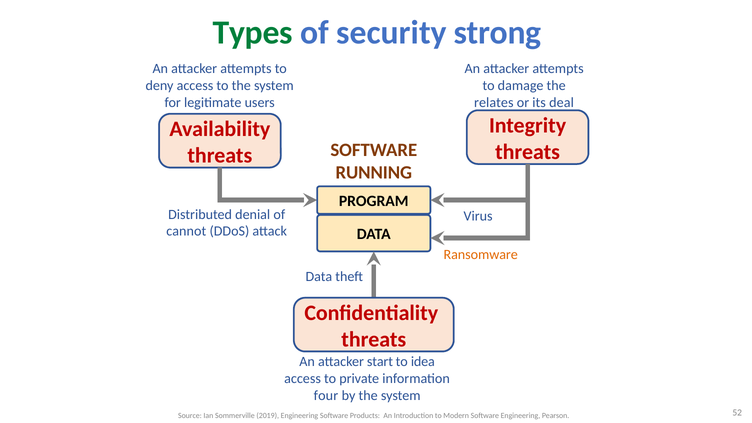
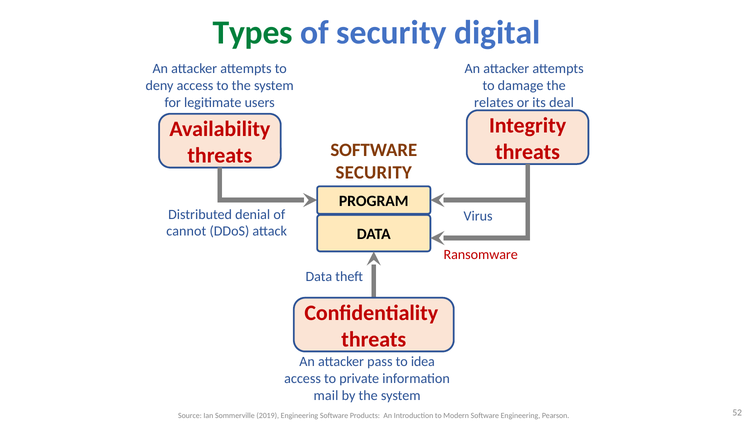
strong: strong -> digital
RUNNING at (374, 173): RUNNING -> SECURITY
Ransomware colour: orange -> red
start: start -> pass
four: four -> mail
